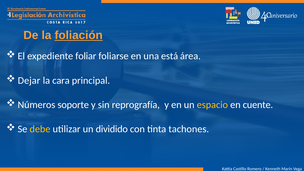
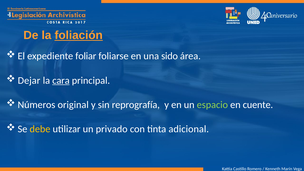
está: está -> sido
cara underline: none -> present
soporte: soporte -> original
espacio colour: yellow -> light green
dividido: dividido -> privado
tachones: tachones -> adicional
